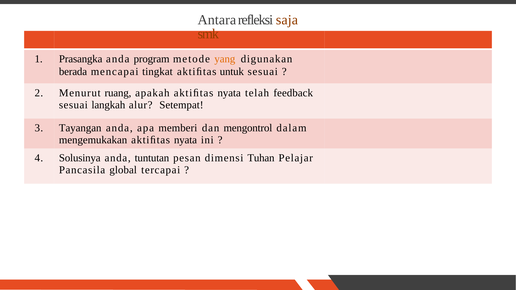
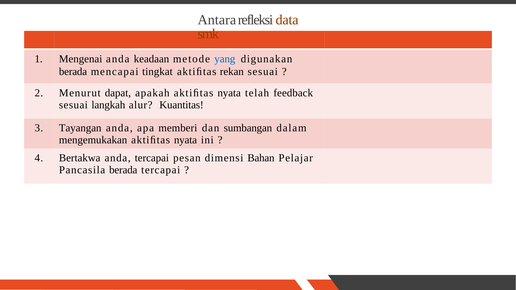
saja: saja -> data
Prasangka: Prasangka -> Mengenai
program: program -> keadaan
yang colour: orange -> blue
untuk: untuk -> rekan
ruang: ruang -> dapat
Setempat: Setempat -> Kuantitas
mengontrol: mengontrol -> sumbangan
Solusinya: Solusinya -> Bertakwa
anda tuntutan: tuntutan -> tercapai
Tuhan: Tuhan -> Bahan
Pancasila global: global -> berada
